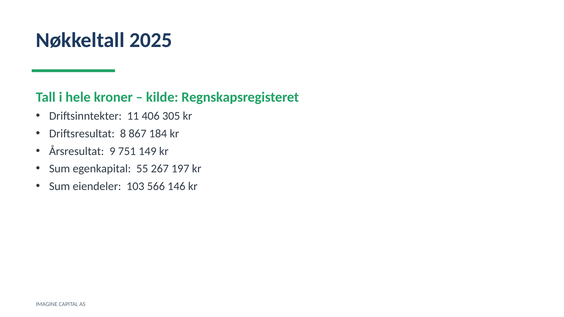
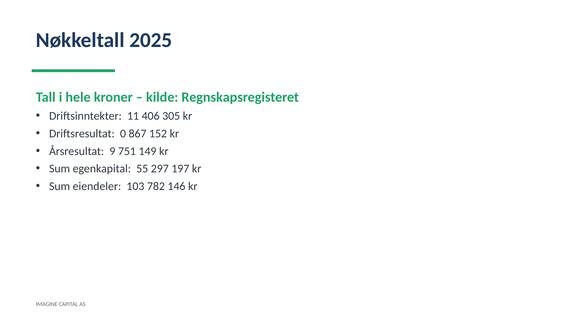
8: 8 -> 0
184: 184 -> 152
267: 267 -> 297
566: 566 -> 782
